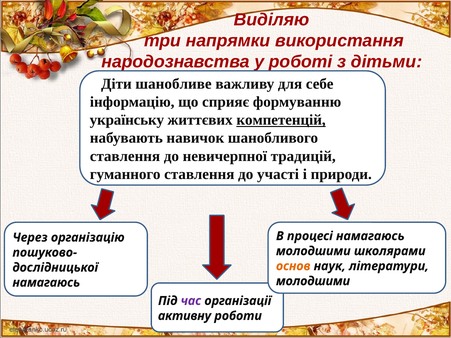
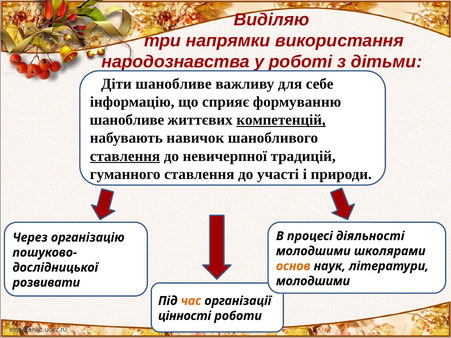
українську at (127, 120): українську -> шанобливе
ставлення at (125, 156) underline: none -> present
процесі намагаюсь: намагаюсь -> діяльності
намагаюсь at (46, 283): намагаюсь -> розвивати
час colour: purple -> orange
активну: активну -> цінності
